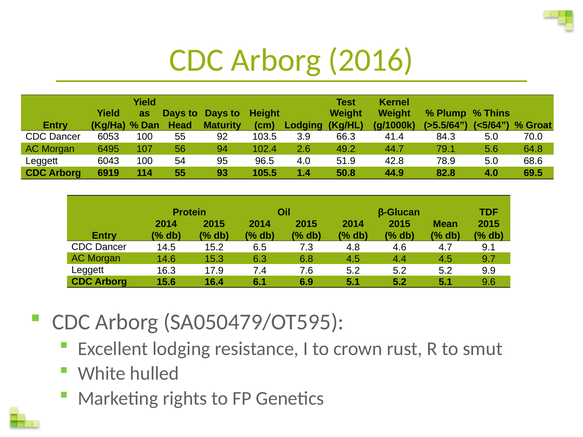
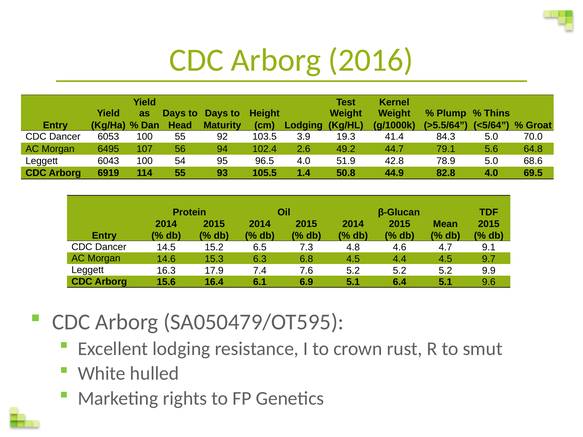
66.3: 66.3 -> 19.3
5.1 5.2: 5.2 -> 6.4
